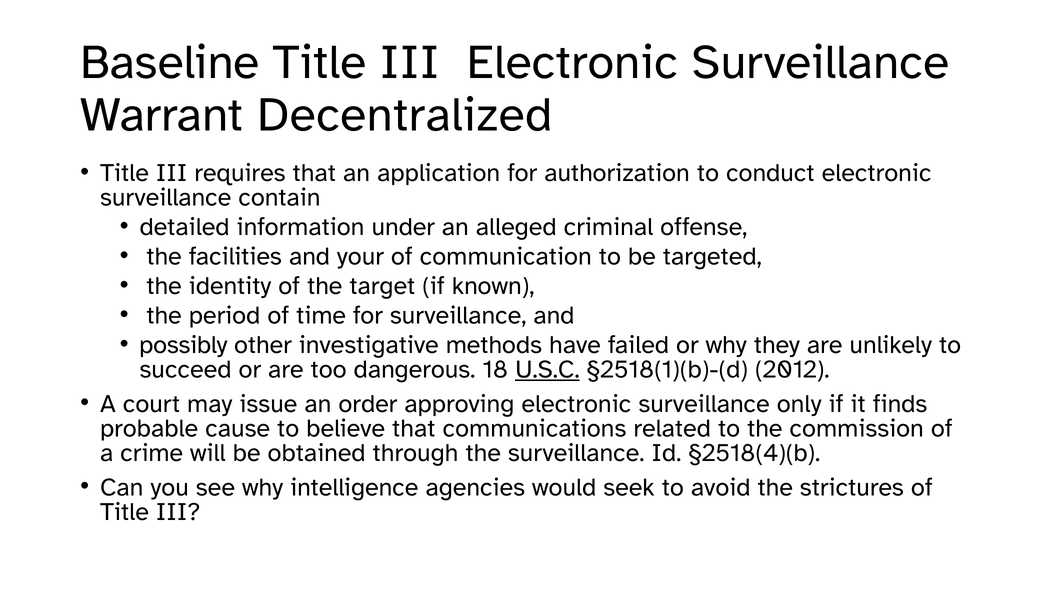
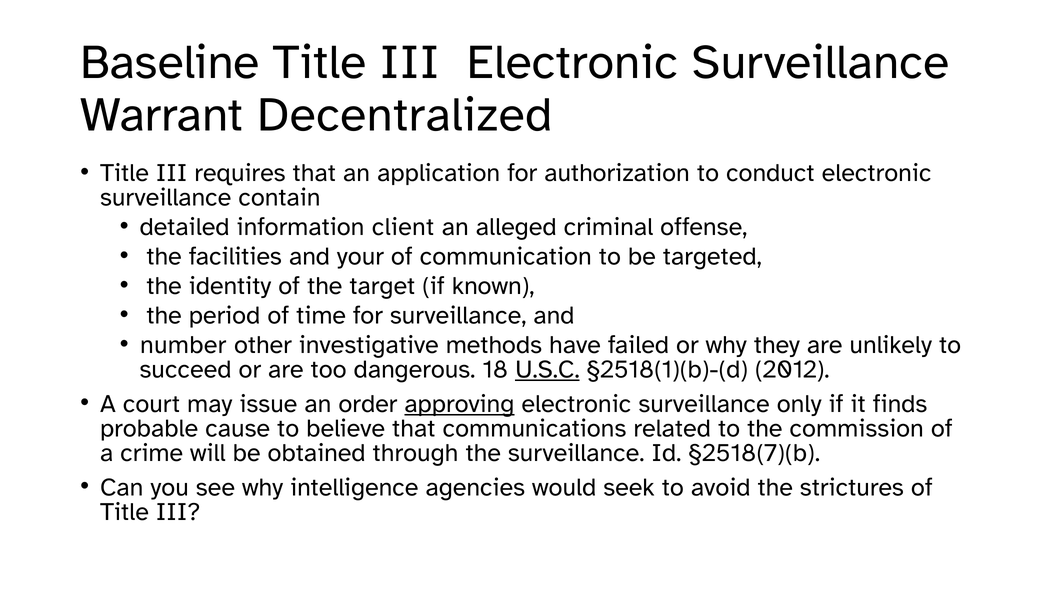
under: under -> client
possibly: possibly -> number
approving underline: none -> present
§2518(4)(b: §2518(4)(b -> §2518(7)(b
